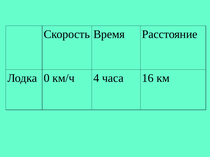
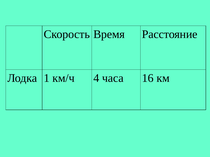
0: 0 -> 1
